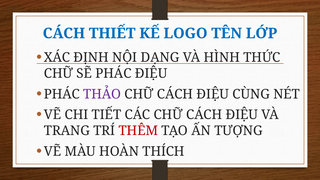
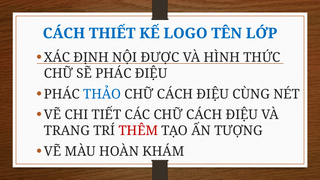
DẠNG: DẠNG -> ĐƯỢC
THẢO colour: purple -> blue
THÍCH: THÍCH -> KHÁM
